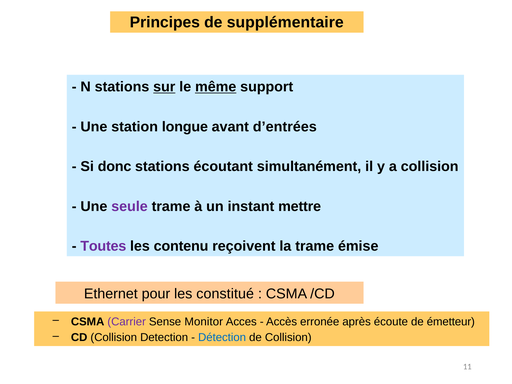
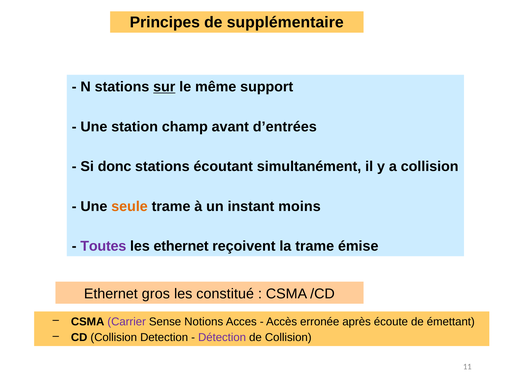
même underline: present -> none
longue: longue -> champ
seule colour: purple -> orange
mettre: mettre -> moins
les contenu: contenu -> ethernet
pour: pour -> gros
Monitor: Monitor -> Notions
émetteur: émetteur -> émettant
Détection colour: blue -> purple
